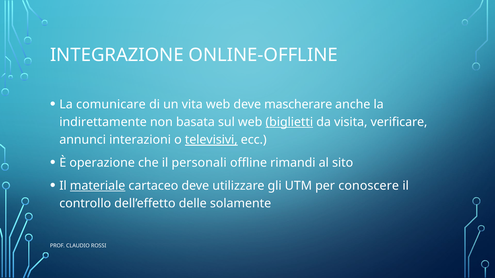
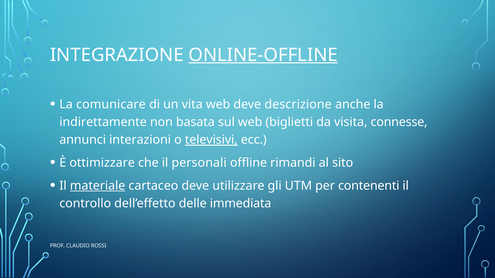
ONLINE-OFFLINE underline: none -> present
mascherare: mascherare -> descrizione
biglietti underline: present -> none
verificare: verificare -> connesse
operazione: operazione -> ottimizzare
conoscere: conoscere -> contenenti
solamente: solamente -> immediata
